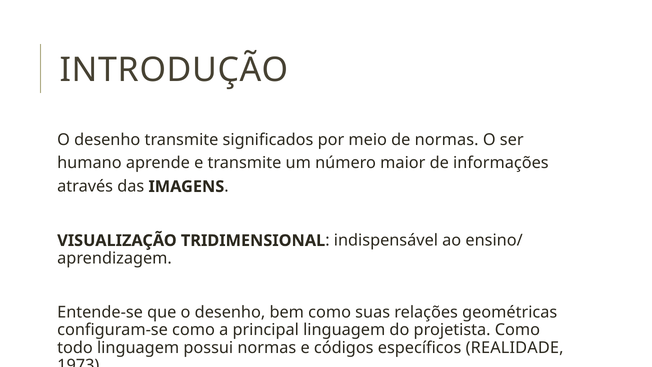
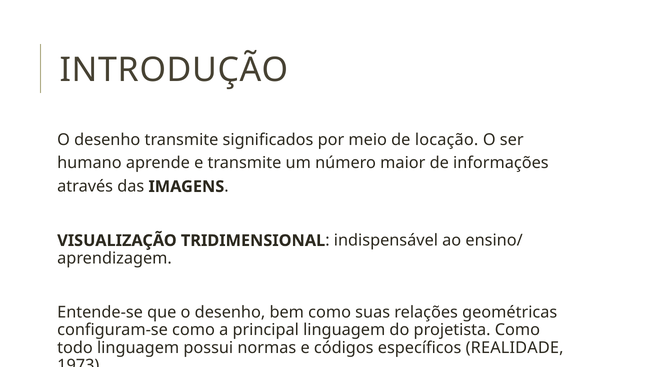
de normas: normas -> locação
